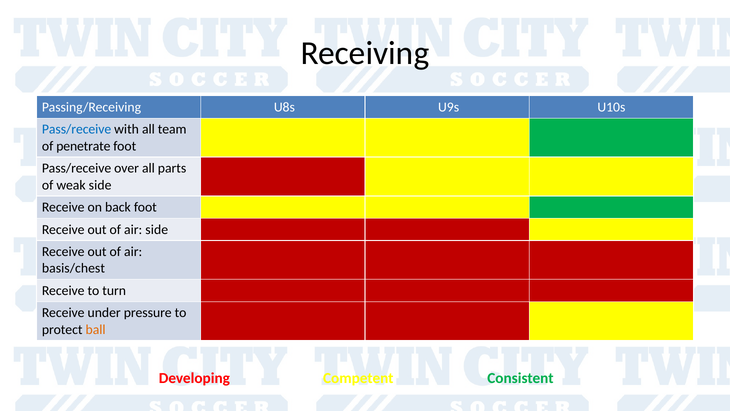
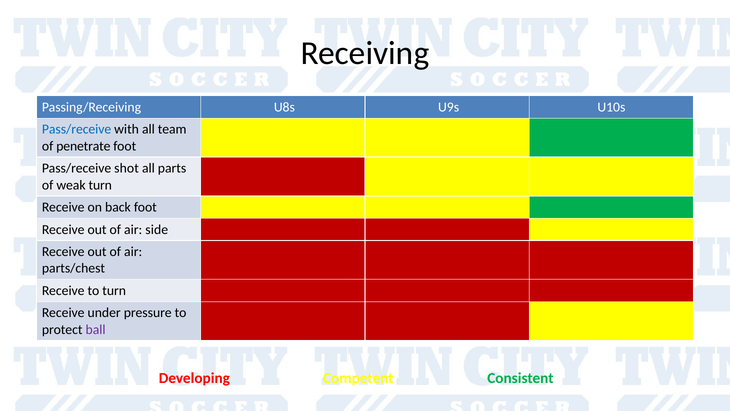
over: over -> shot
weak side: side -> turn
basis/chest: basis/chest -> parts/chest
ball colour: orange -> purple
